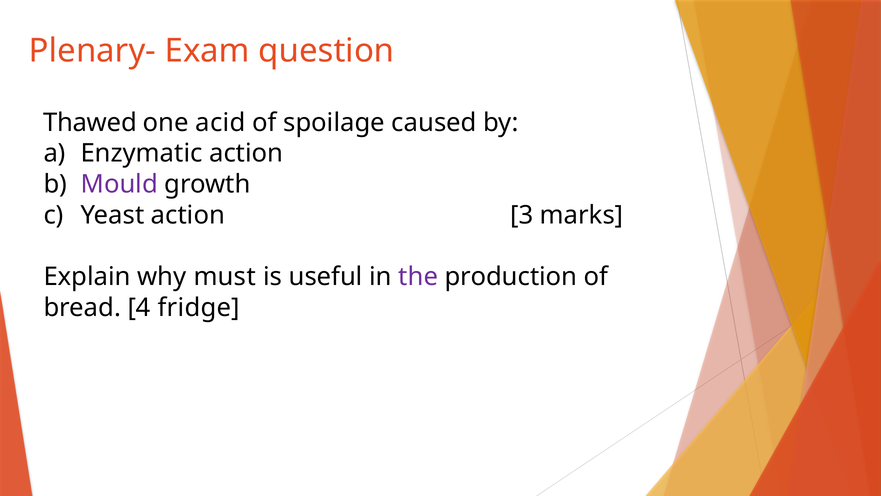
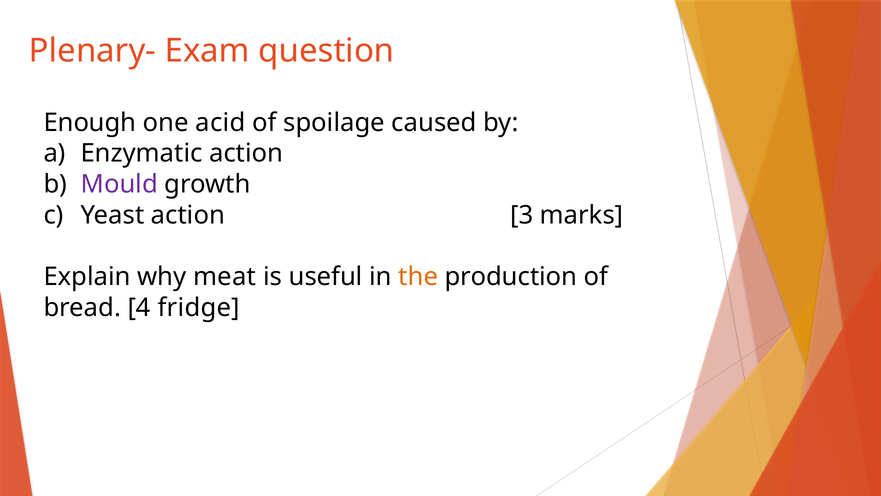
Thawed: Thawed -> Enough
must: must -> meat
the colour: purple -> orange
